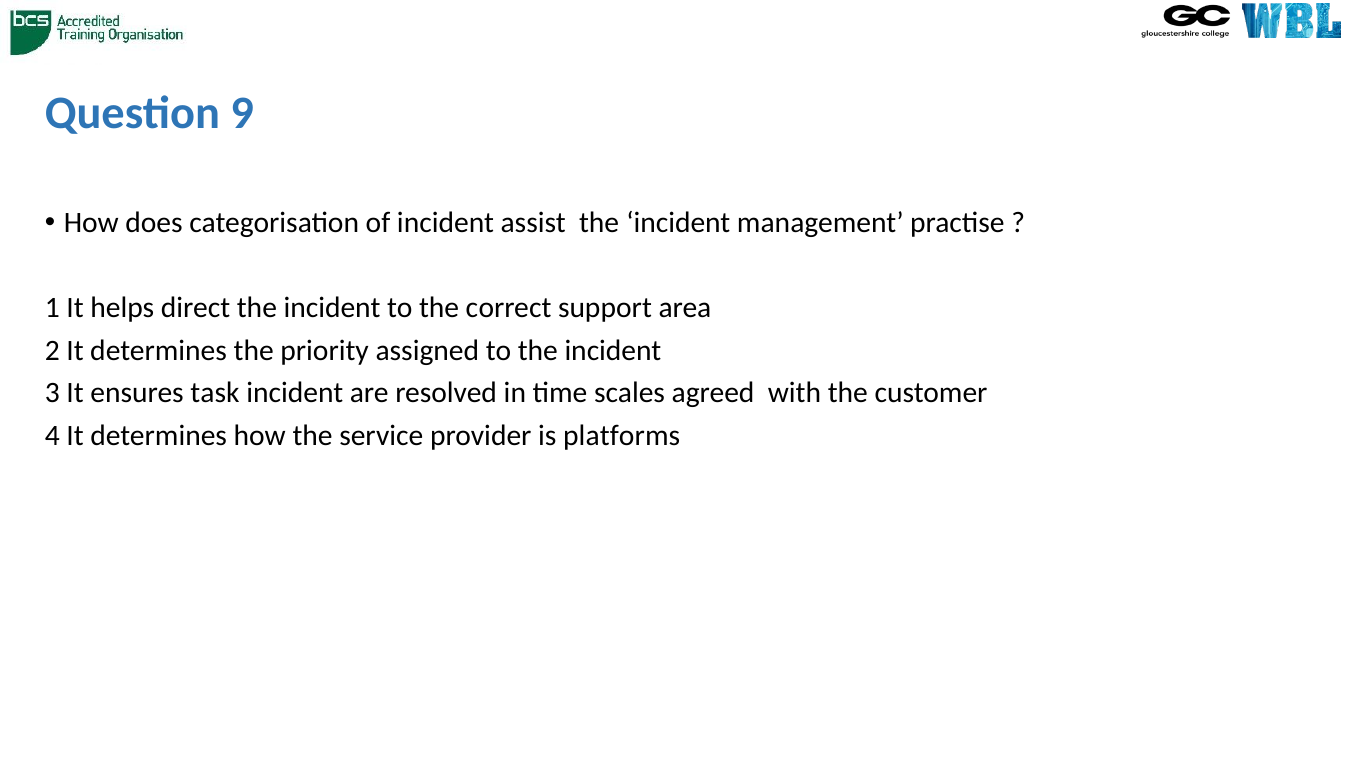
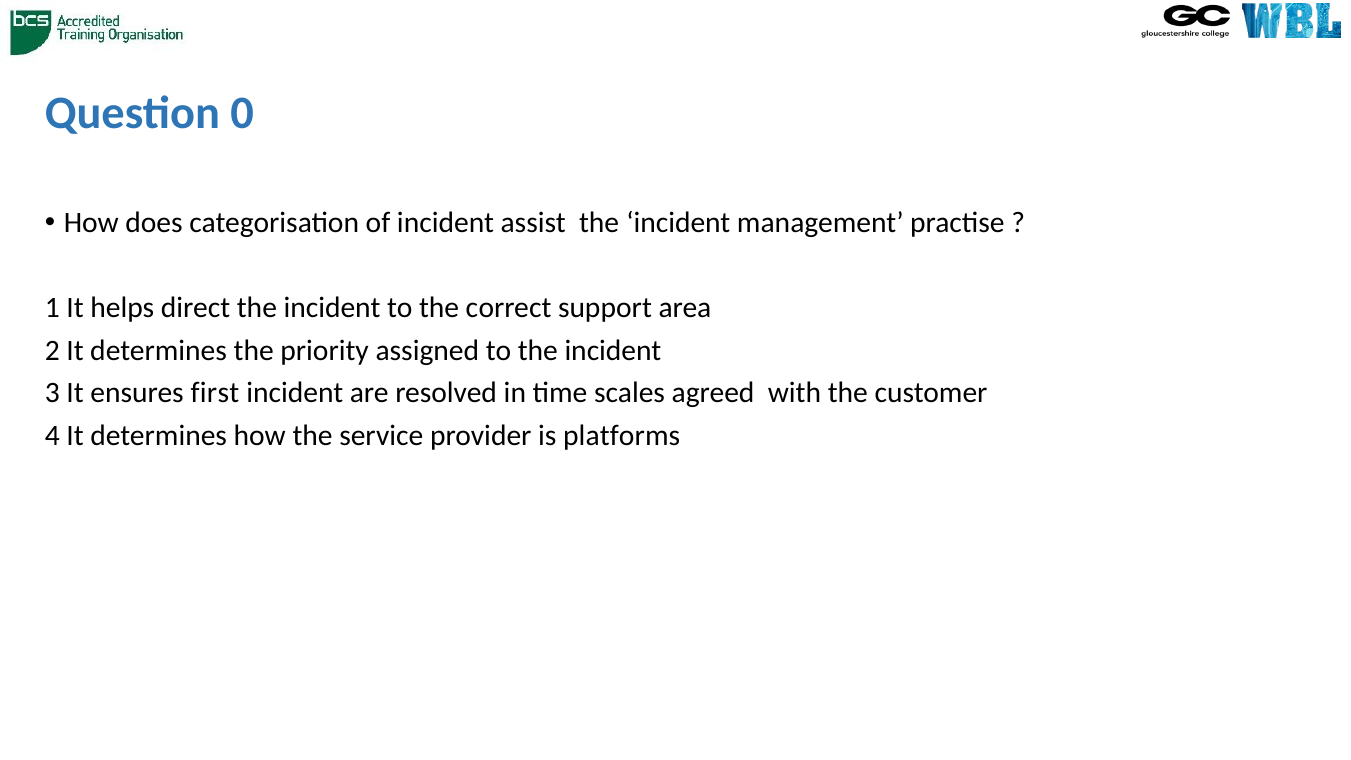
9: 9 -> 0
task: task -> first
